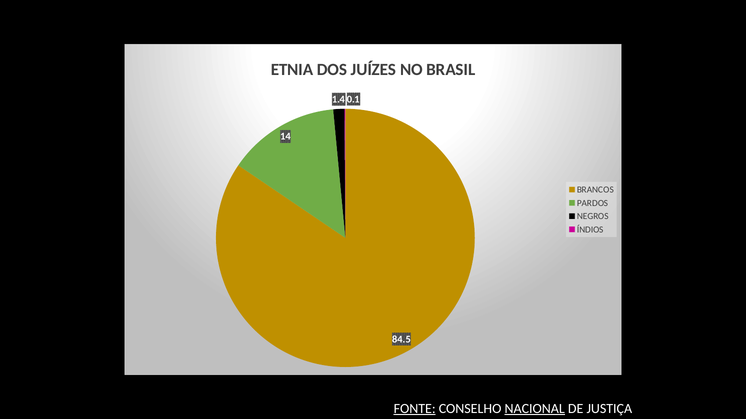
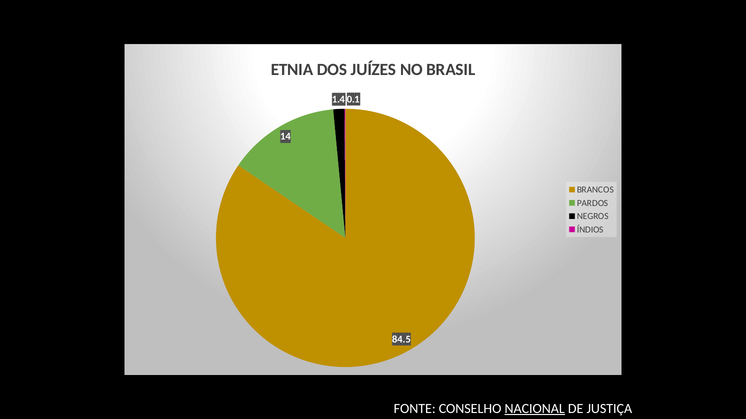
FONTE underline: present -> none
